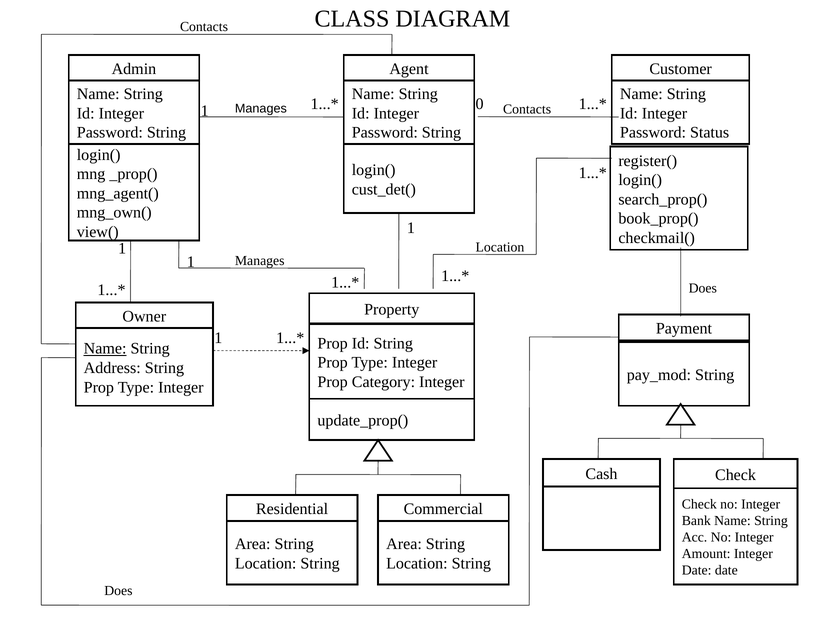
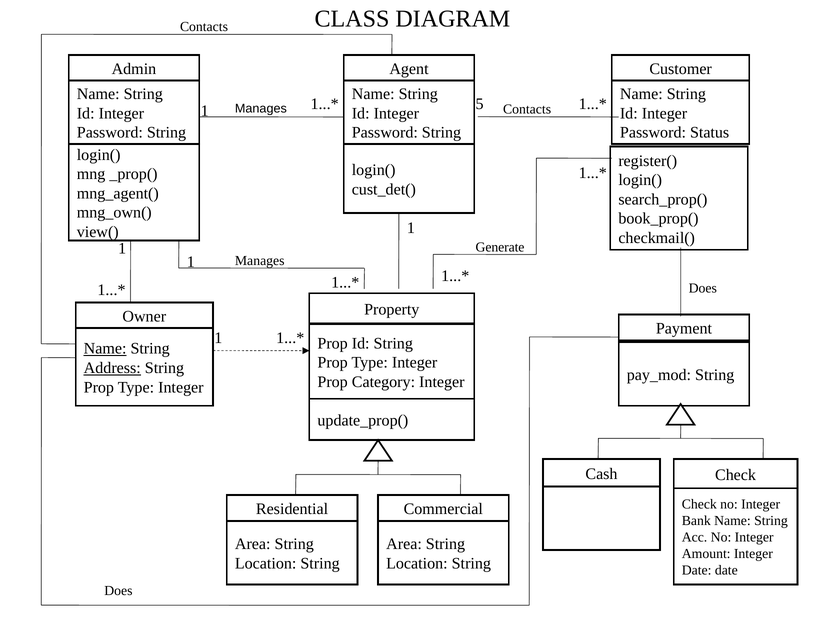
0: 0 -> 5
Location at (500, 247): Location -> Generate
Address underline: none -> present
